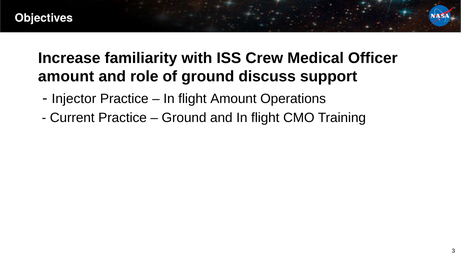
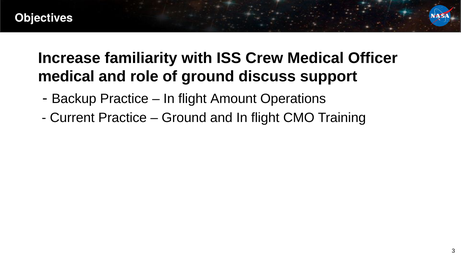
amount at (66, 77): amount -> medical
Injector: Injector -> Backup
